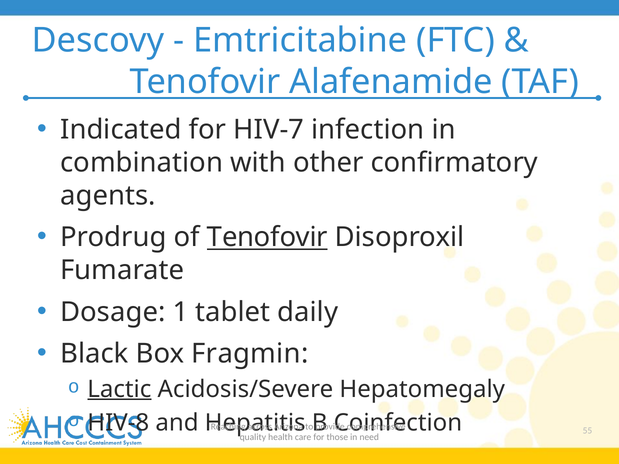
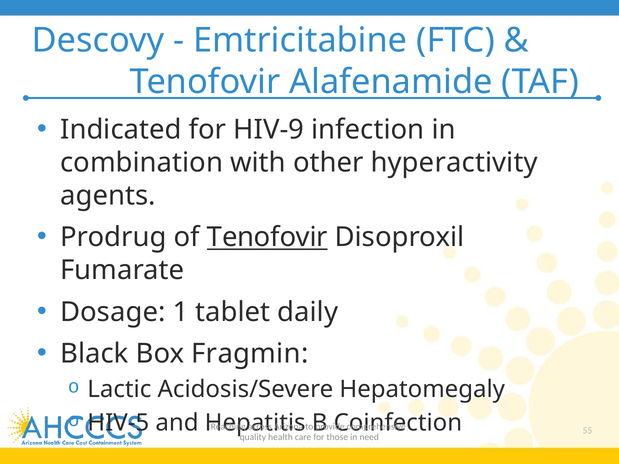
HIV-7: HIV-7 -> HIV-9
confirmatory: confirmatory -> hyperactivity
Lactic underline: present -> none
HIV-8: HIV-8 -> HIV-5
